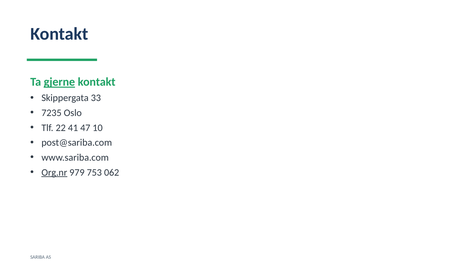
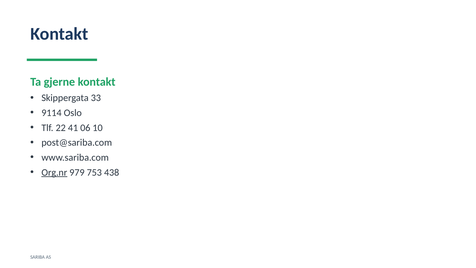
gjerne underline: present -> none
7235: 7235 -> 9114
47: 47 -> 06
062: 062 -> 438
